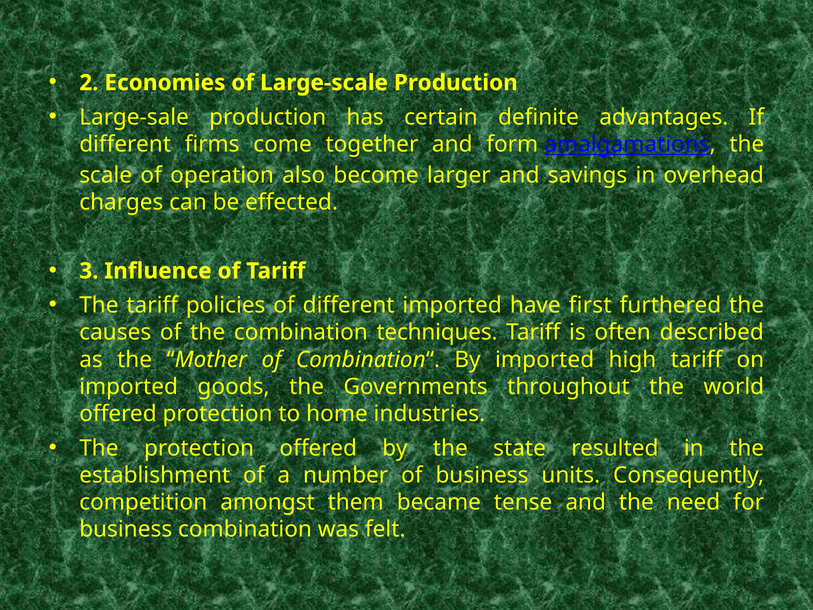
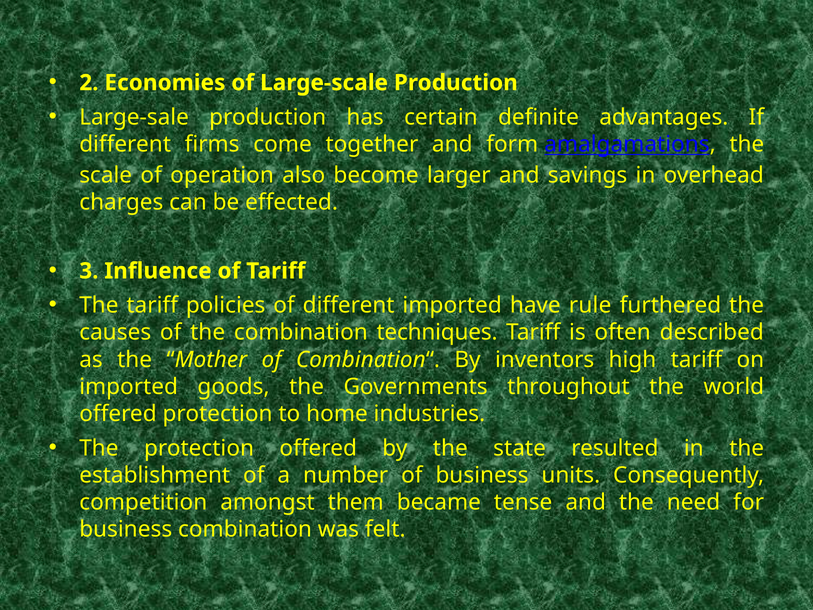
first: first -> rule
By imported: imported -> inventors
